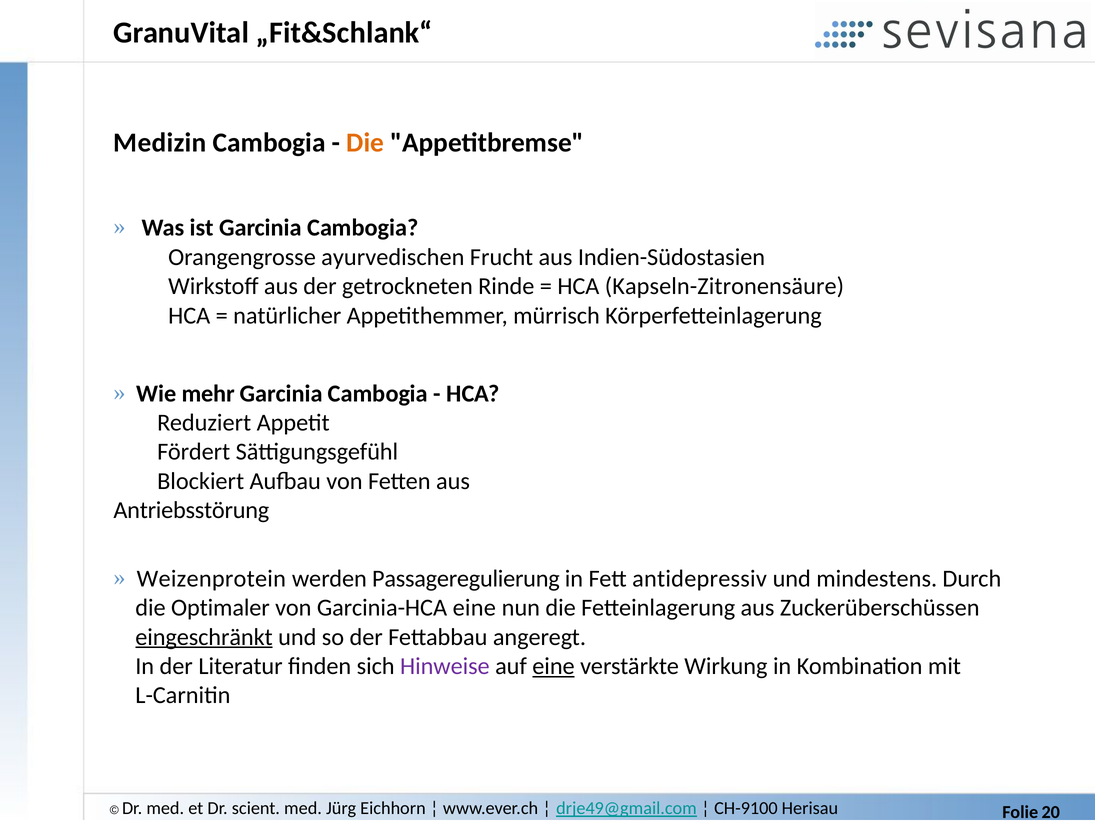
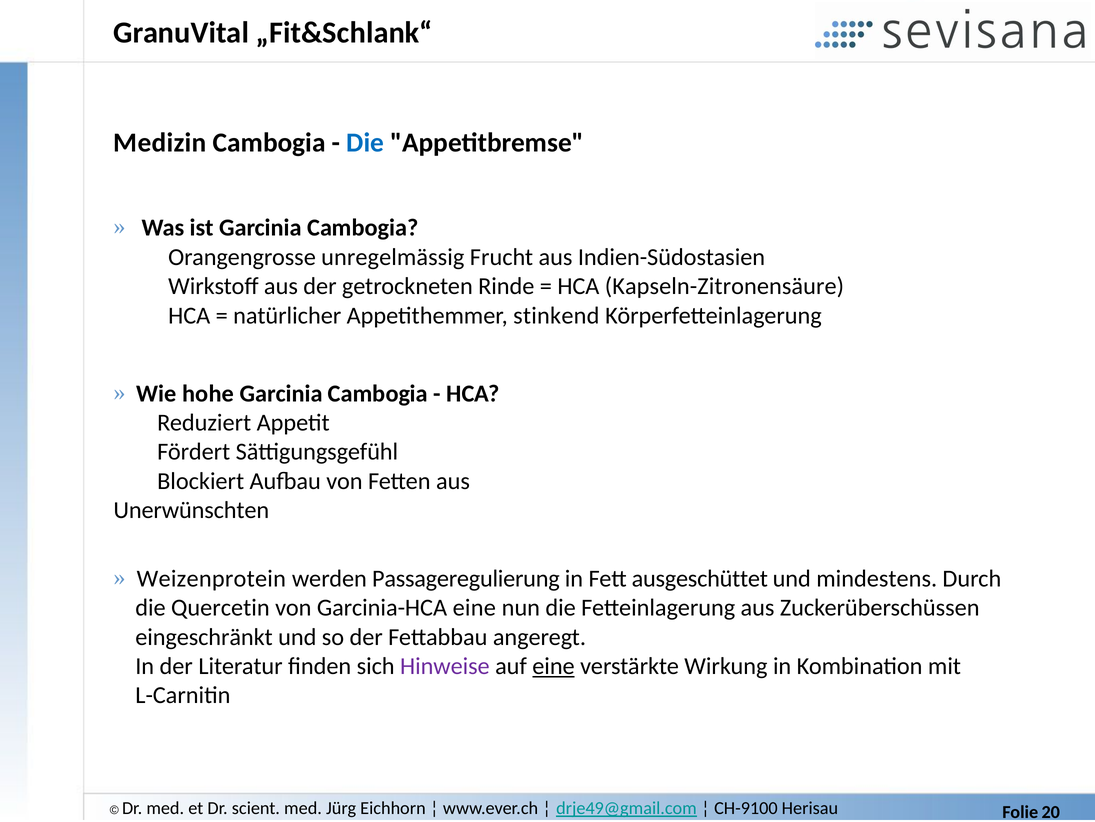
Die at (365, 143) colour: orange -> blue
ayurvedischen: ayurvedischen -> unregelmässig
mürrisch: mürrisch -> stinkend
mehr: mehr -> hohe
Antriebsstörung: Antriebsstörung -> Unerwünschten
antidepressiv: antidepressiv -> ausgeschüttet
Optimaler: Optimaler -> Quercetin
eingeschränkt underline: present -> none
